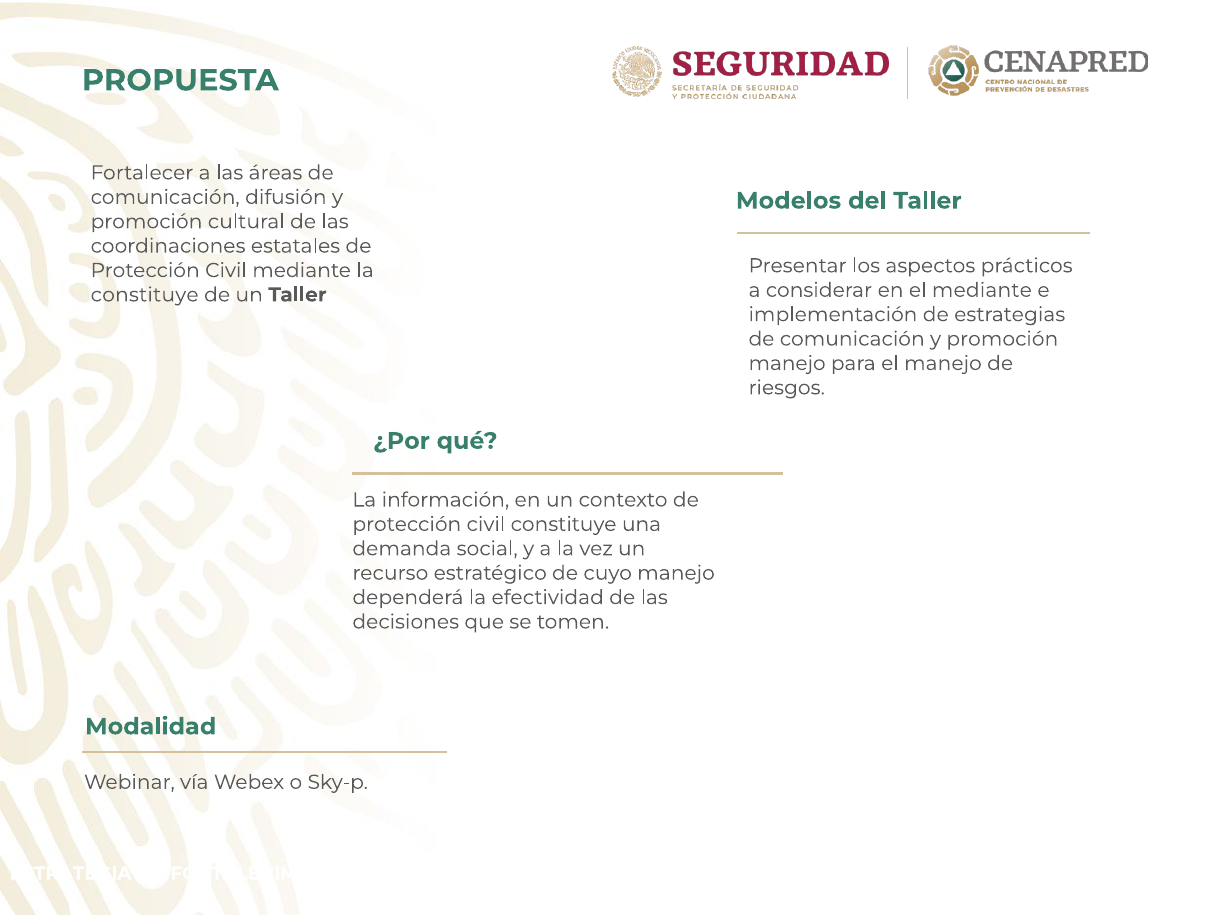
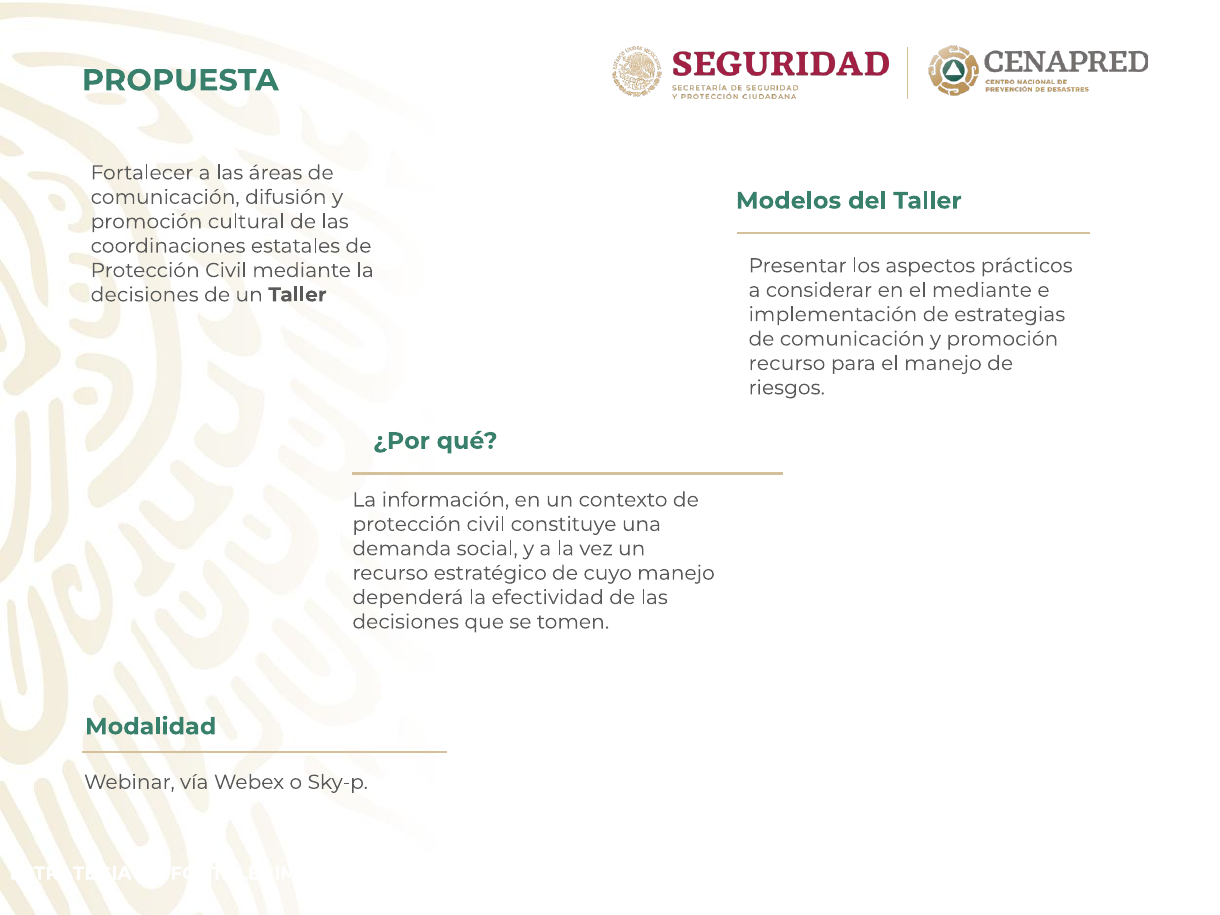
constituye at (145, 295): constituye -> decisiones
manejo at (787, 363): manejo -> recurso
